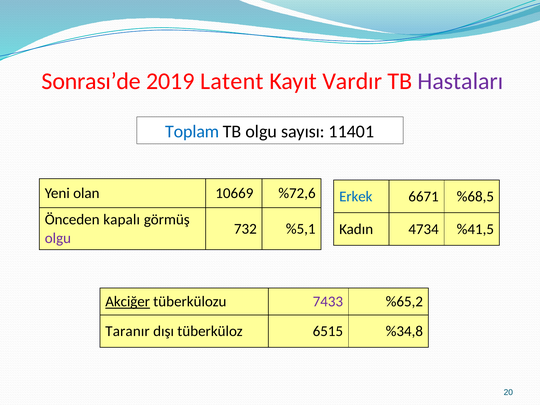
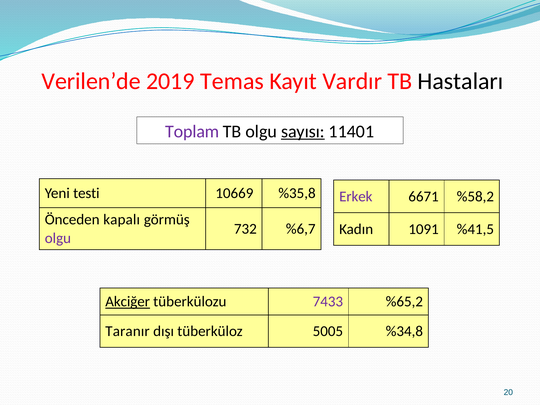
Sonrası’de: Sonrası’de -> Verilen’de
Latent: Latent -> Temas
Hastaları colour: purple -> black
Toplam colour: blue -> purple
sayısı underline: none -> present
olan: olan -> testi
%72,6: %72,6 -> %35,8
Erkek colour: blue -> purple
%68,5: %68,5 -> %58,2
%5,1: %5,1 -> %6,7
4734: 4734 -> 1091
6515: 6515 -> 5005
